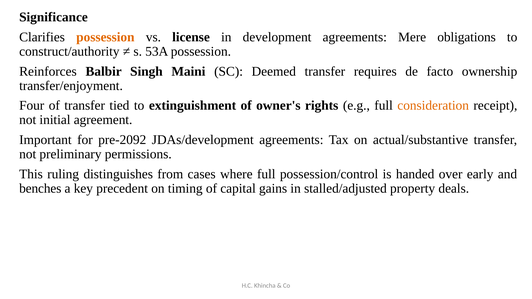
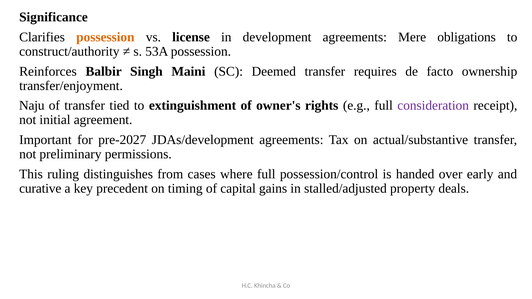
Four: Four -> Naju
consideration colour: orange -> purple
pre-2092: pre-2092 -> pre-2027
benches: benches -> curative
